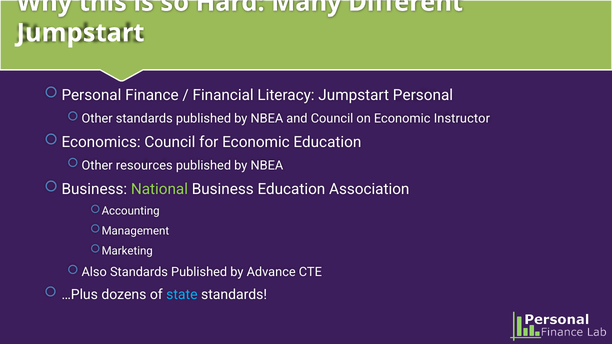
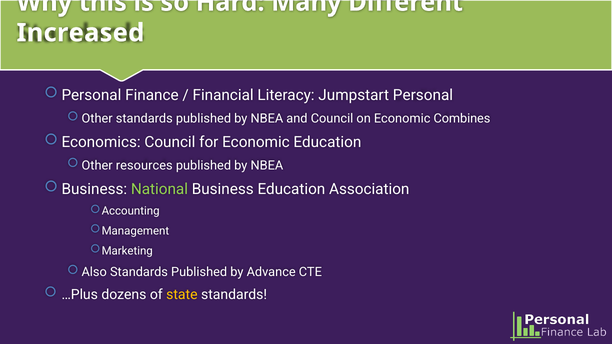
Jumpstart at (81, 33): Jumpstart -> Increased
Instructor: Instructor -> Combines
state colour: light blue -> yellow
